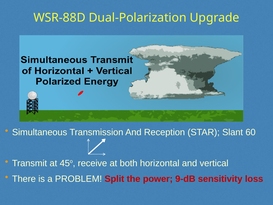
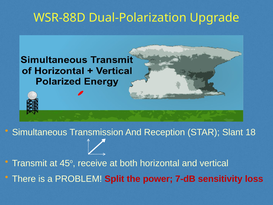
60: 60 -> 18
9-dB: 9-dB -> 7-dB
